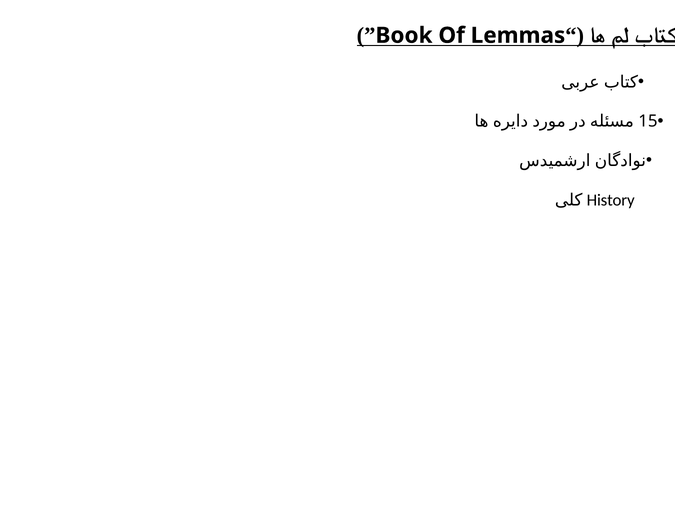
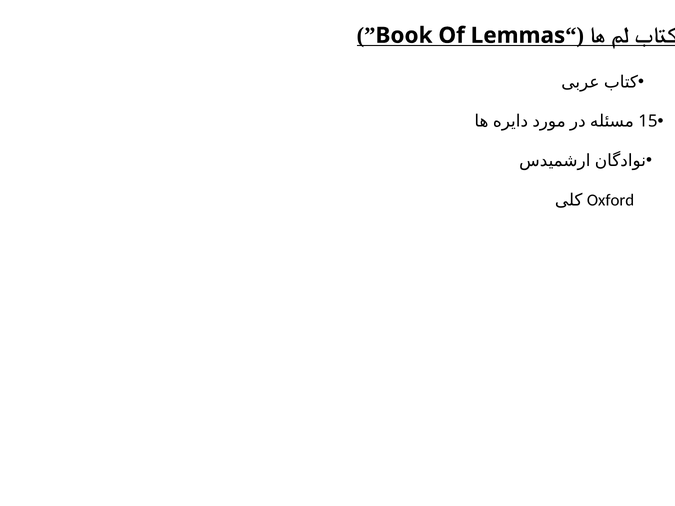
History: History -> Oxford
